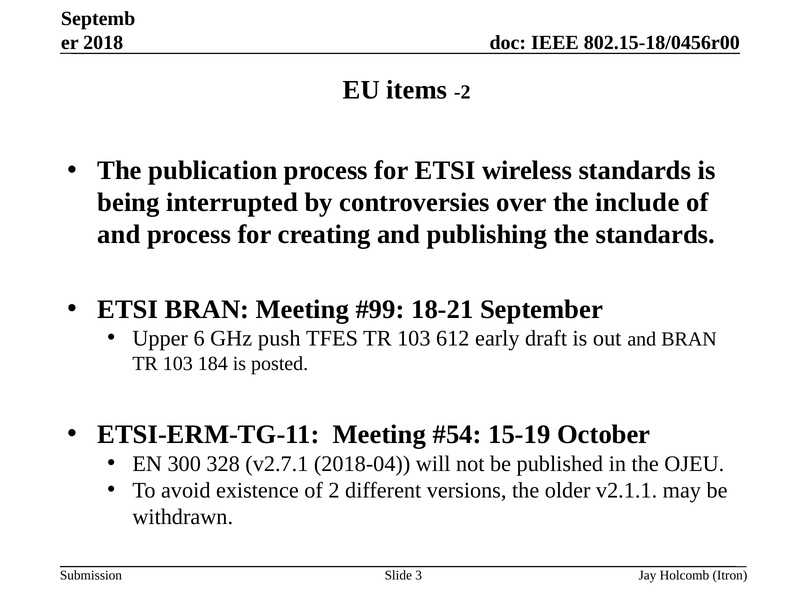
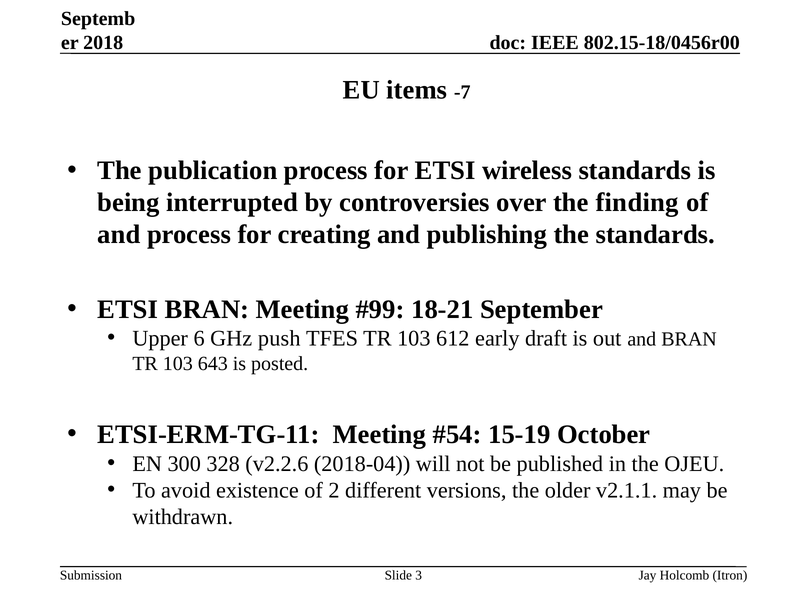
-2: -2 -> -7
include: include -> finding
184: 184 -> 643
v2.7.1: v2.7.1 -> v2.2.6
